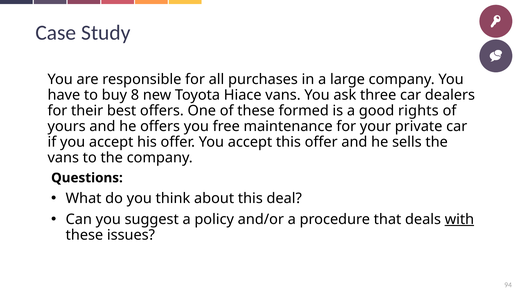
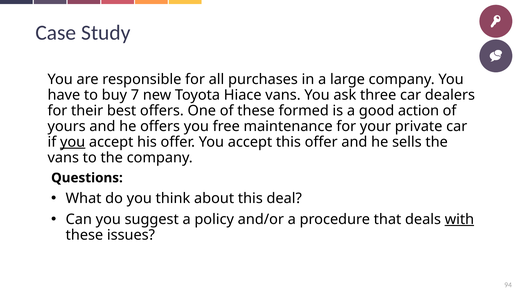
8: 8 -> 7
rights: rights -> action
you at (73, 142) underline: none -> present
